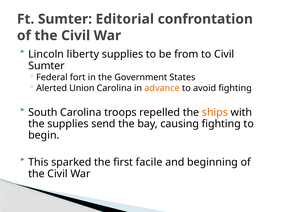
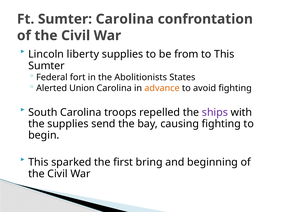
Sumter Editorial: Editorial -> Carolina
to Civil: Civil -> This
Government: Government -> Abolitionists
ships colour: orange -> purple
facile: facile -> bring
